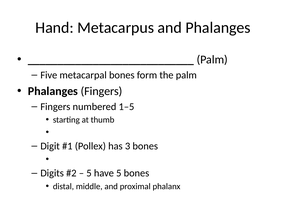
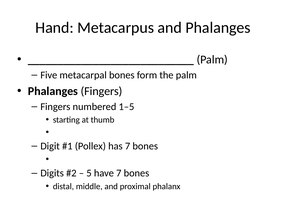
has 3: 3 -> 7
have 5: 5 -> 7
